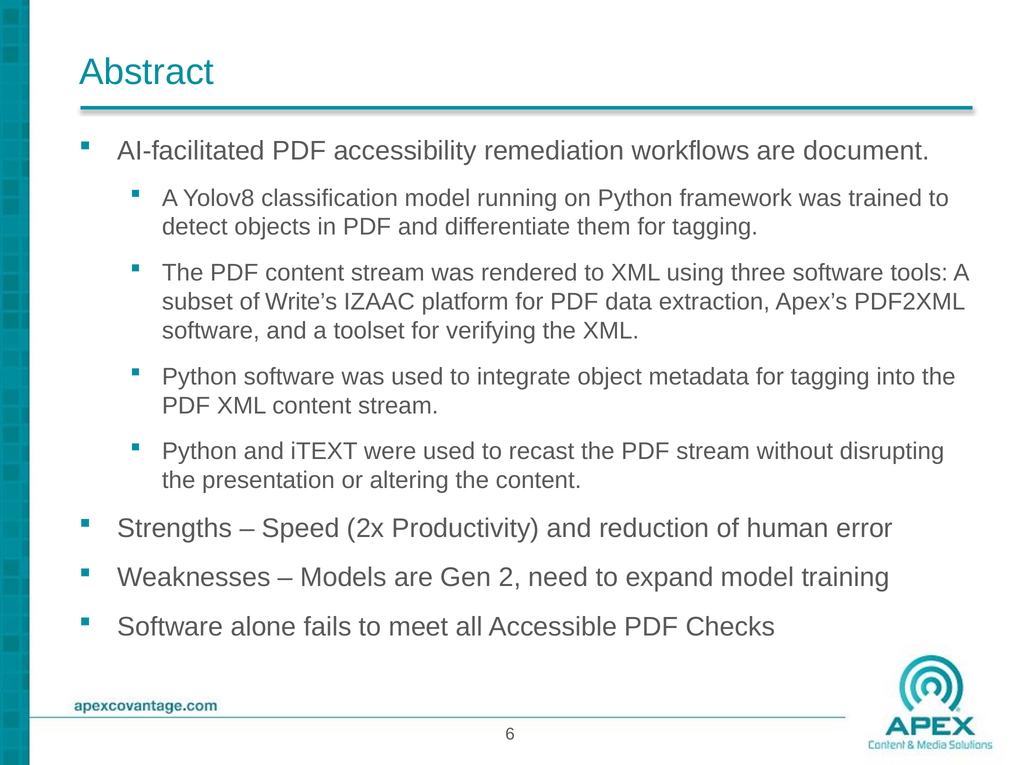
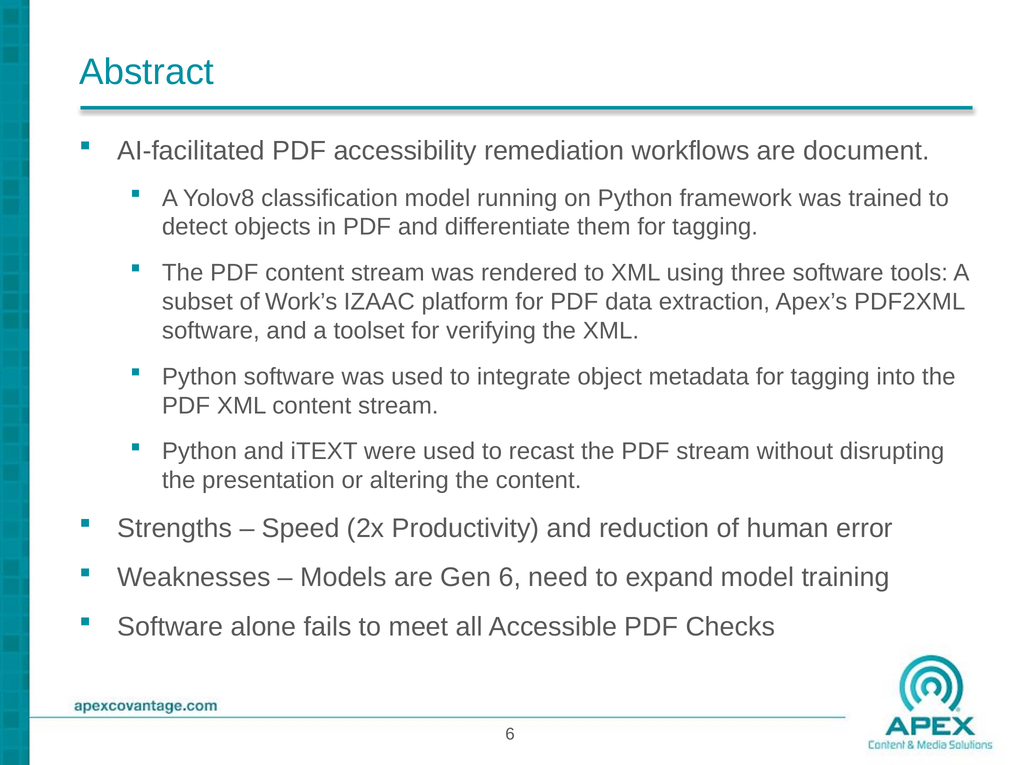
Write’s: Write’s -> Work’s
Gen 2: 2 -> 6
